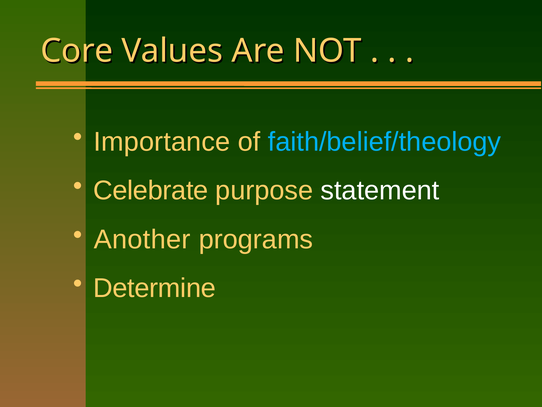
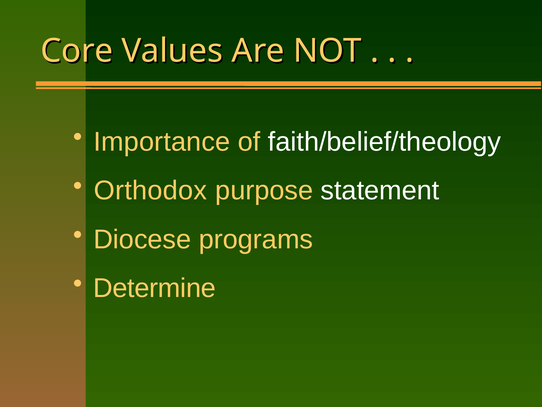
faith/belief/theology colour: light blue -> white
Celebrate: Celebrate -> Orthodox
Another: Another -> Diocese
